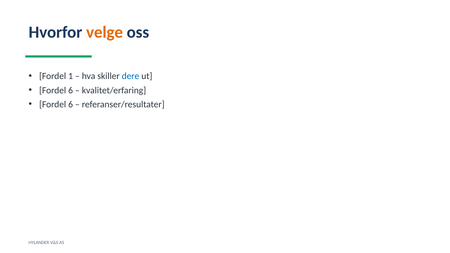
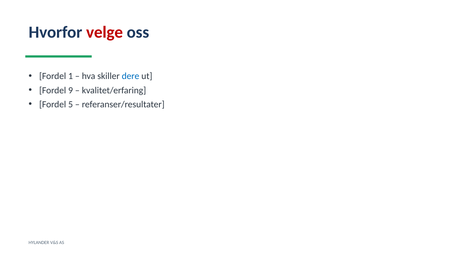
velge colour: orange -> red
6 at (71, 90): 6 -> 9
6 at (71, 104): 6 -> 5
